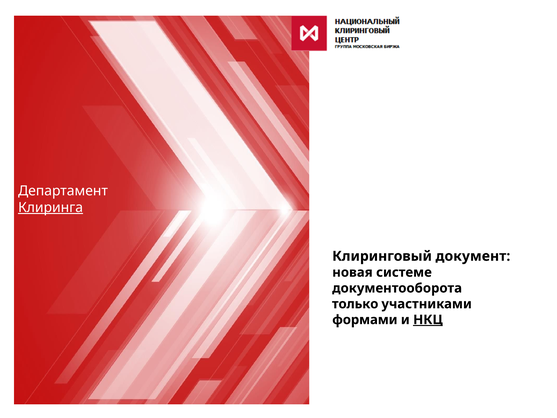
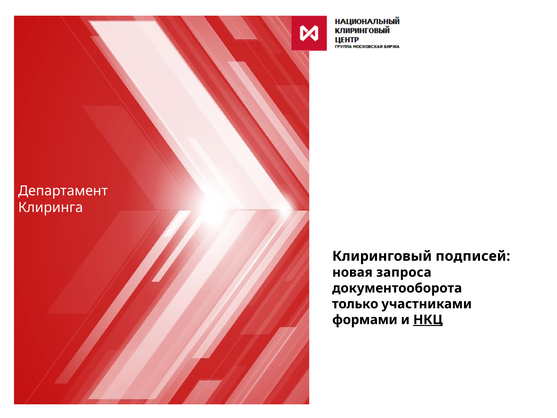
Клиринга underline: present -> none
документ: документ -> подписей
системе: системе -> запроса
